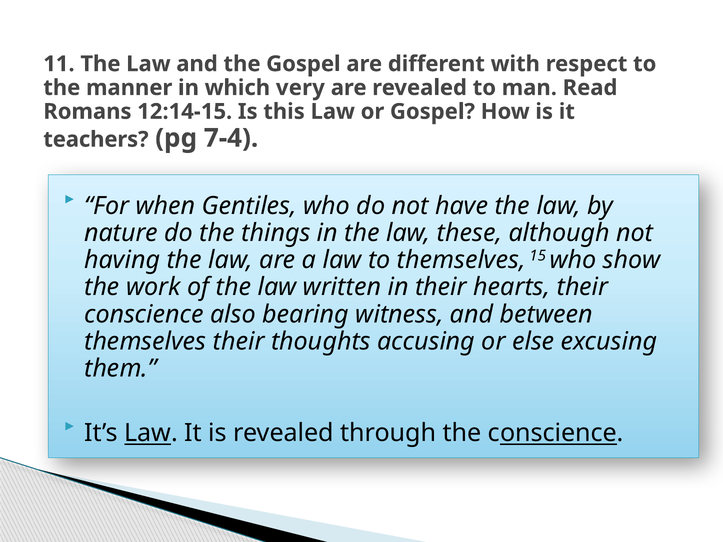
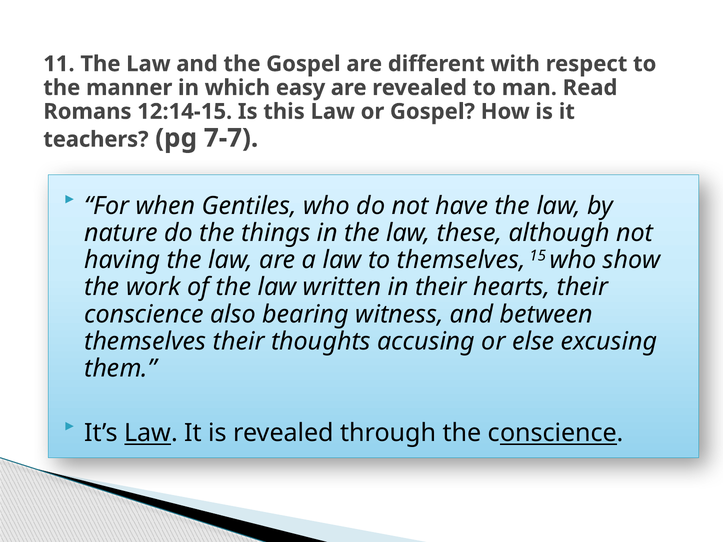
very: very -> easy
7-4: 7-4 -> 7-7
